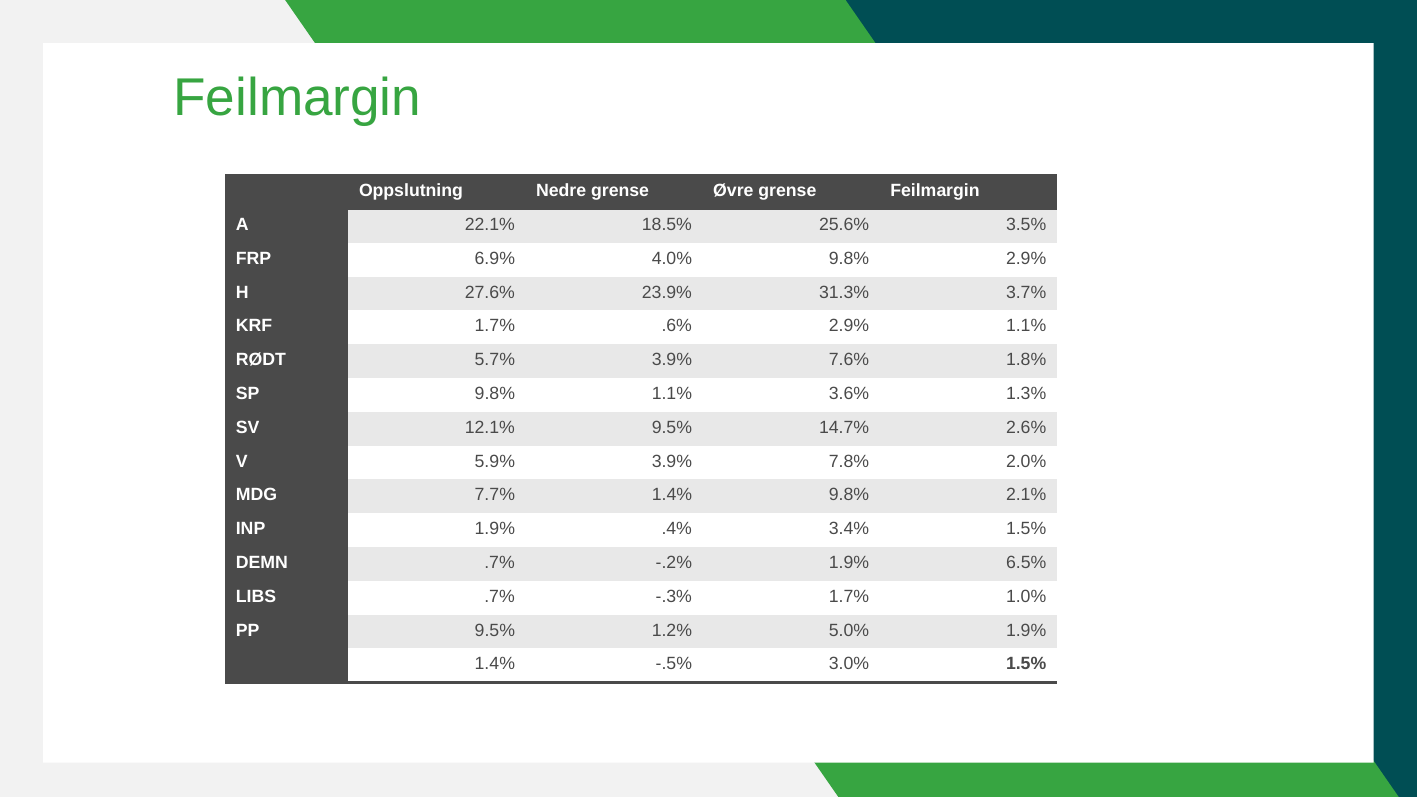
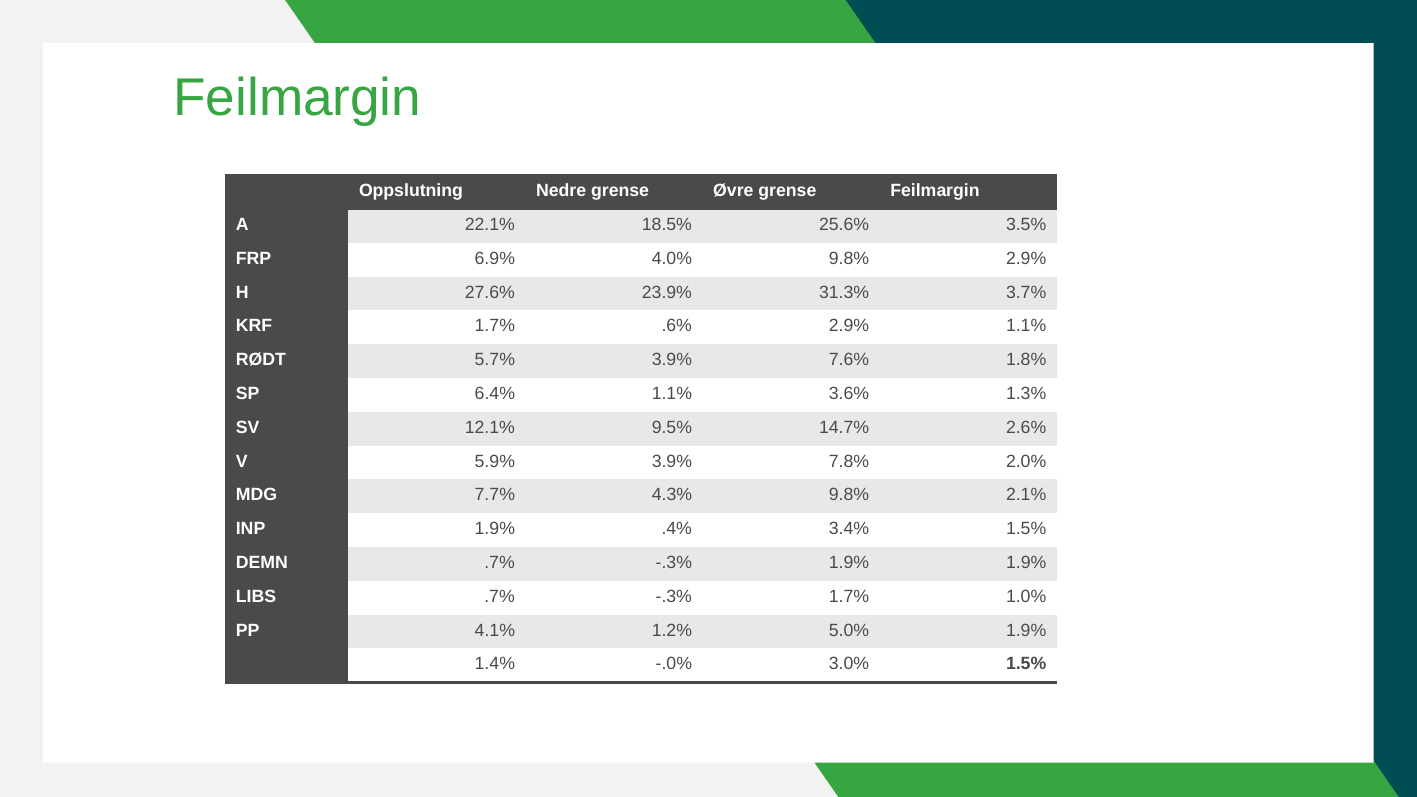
SP 9.8%: 9.8% -> 6.4%
7.7% 1.4%: 1.4% -> 4.3%
DEMN .7% -.2%: -.2% -> -.3%
1.9% 6.5%: 6.5% -> 1.9%
PP 9.5%: 9.5% -> 4.1%
-.5%: -.5% -> -.0%
